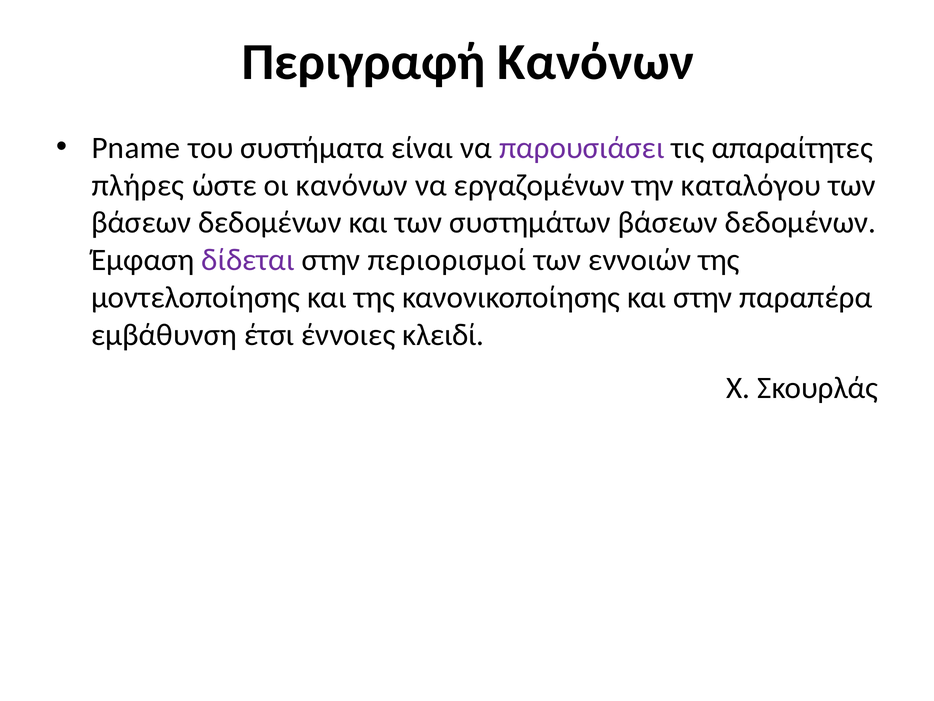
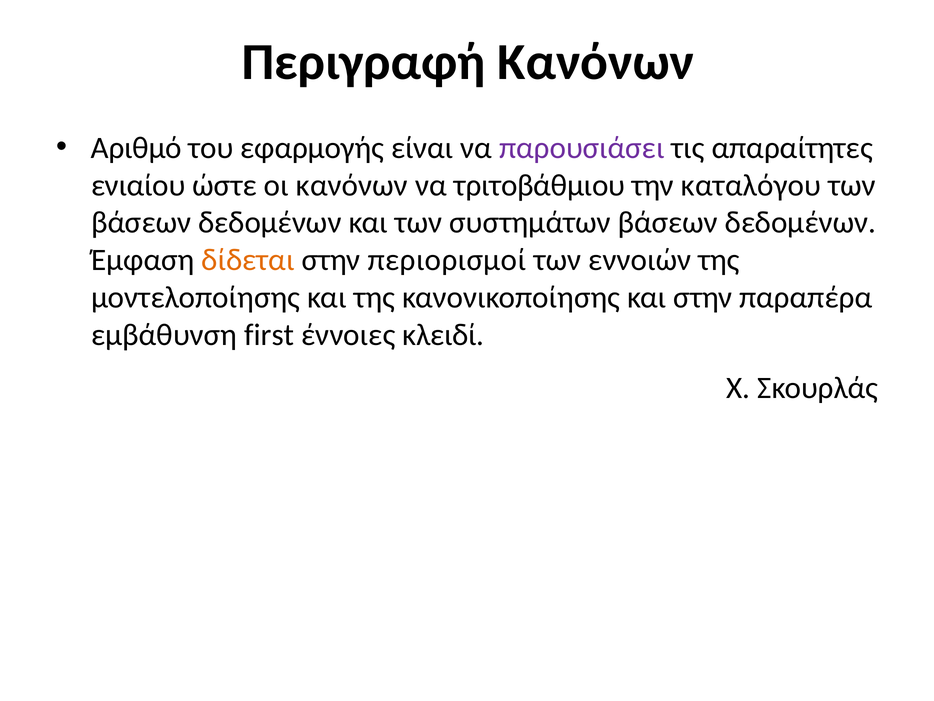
Pname: Pname -> Αριθμό
συστήματα: συστήματα -> εφαρμογής
πλήρες: πλήρες -> ενιαίου
εργαζομένων: εργαζομένων -> τριτοβάθμιου
δίδεται colour: purple -> orange
έτσι: έτσι -> first
